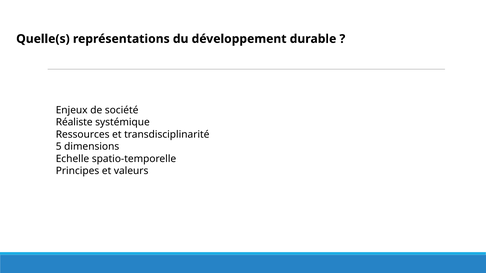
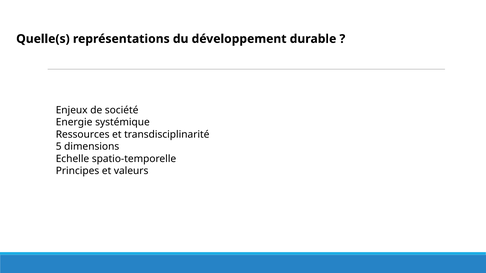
Réaliste: Réaliste -> Energie
